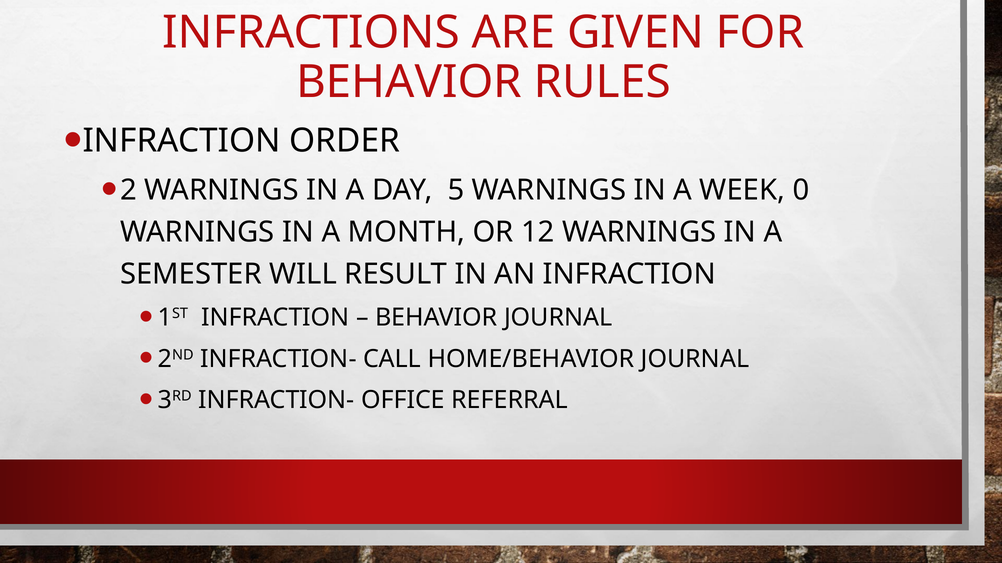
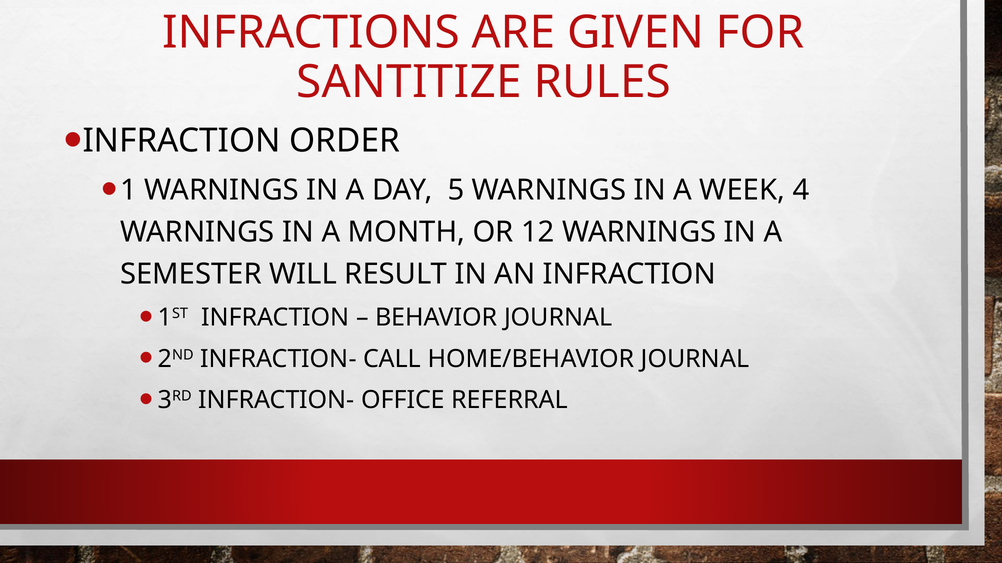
BEHAVIOR at (409, 82): BEHAVIOR -> SANTITIZE
2: 2 -> 1
0: 0 -> 4
